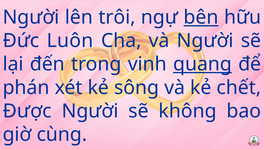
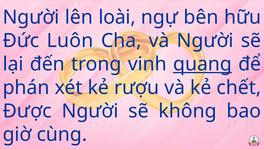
trôi: trôi -> loài
bên underline: present -> none
sông: sông -> rượu
